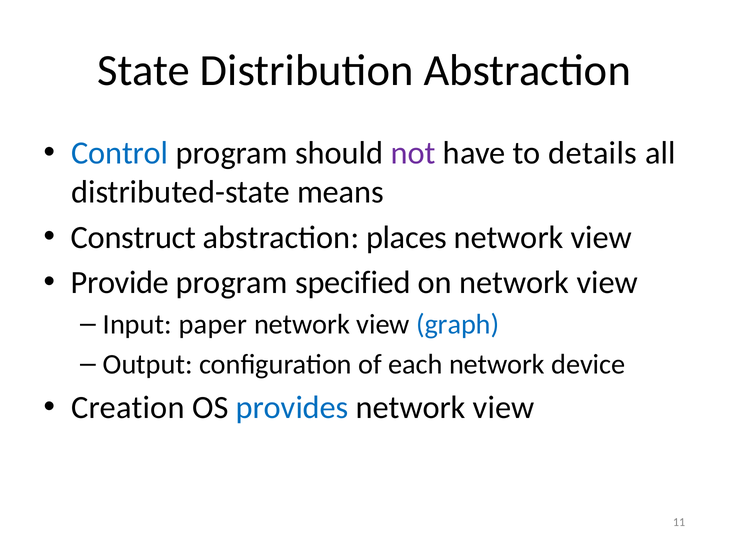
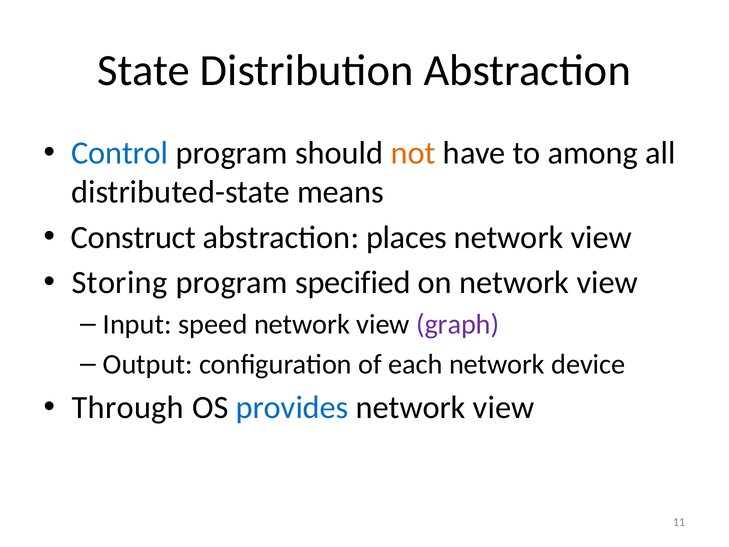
not colour: purple -> orange
details: details -> among
Provide: Provide -> Storing
paper: paper -> speed
graph colour: blue -> purple
Creation: Creation -> Through
